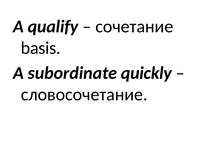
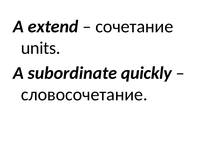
qualify: qualify -> extend
basis: basis -> units
